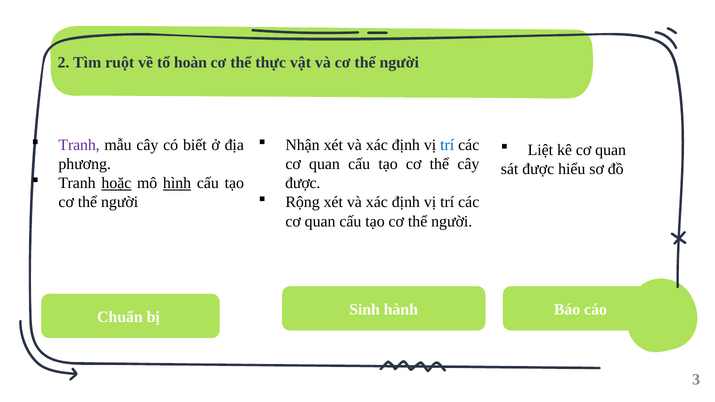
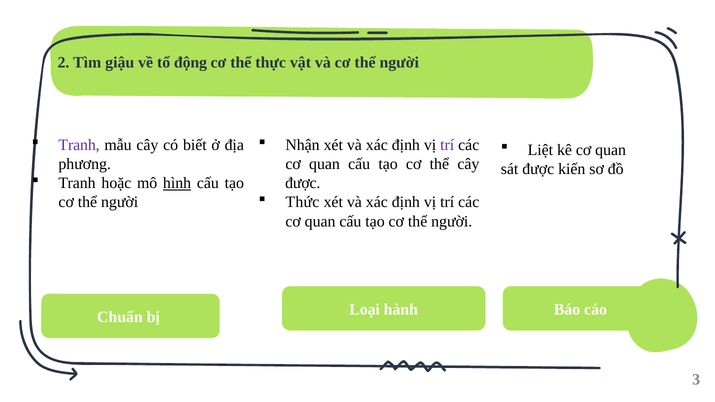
ruột: ruột -> giậu
hoàn: hoàn -> động
trí at (447, 145) colour: blue -> purple
hiểu: hiểu -> kiến
hoặc underline: present -> none
Rộng: Rộng -> Thức
Sinh: Sinh -> Loại
